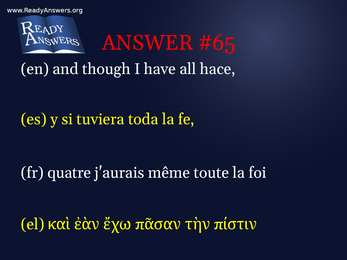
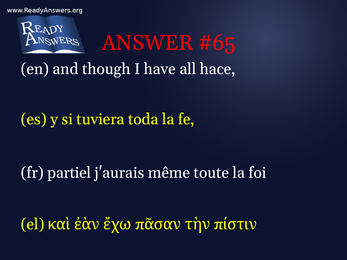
quatre: quatre -> partiel
